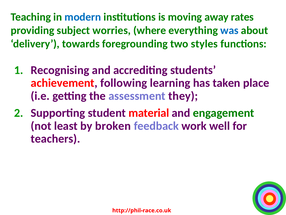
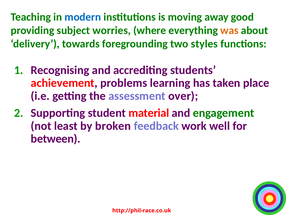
rates: rates -> good
was colour: blue -> orange
following: following -> problems
they: they -> over
teachers: teachers -> between
